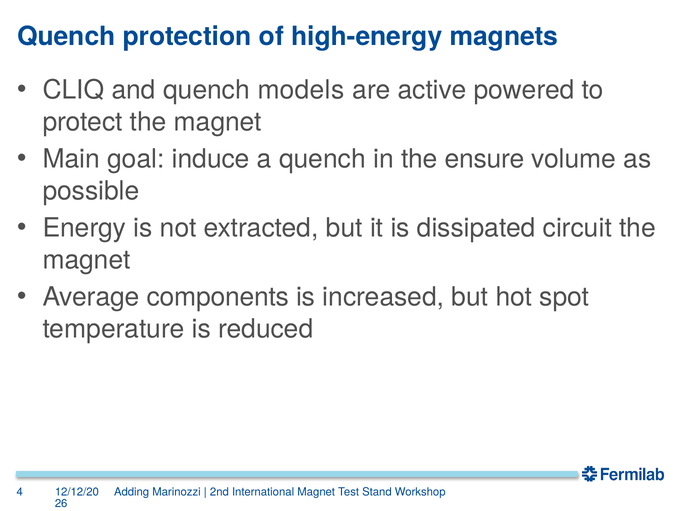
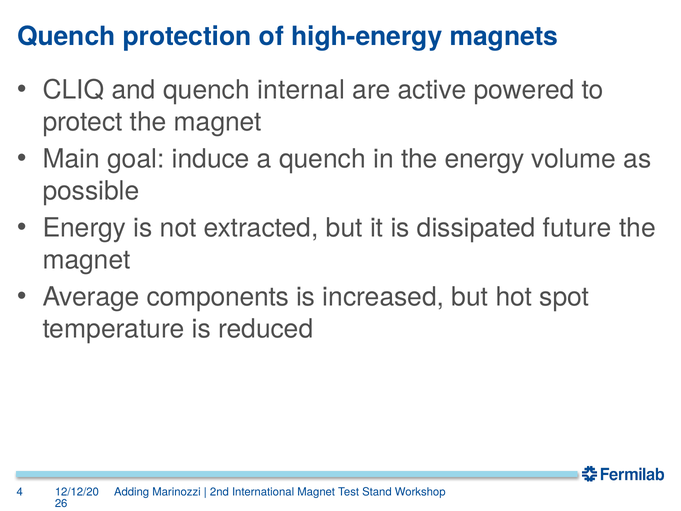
models: models -> internal
the ensure: ensure -> energy
circuit: circuit -> future
